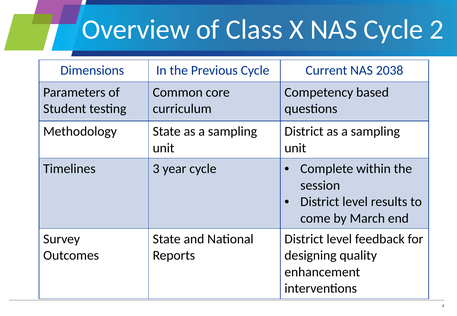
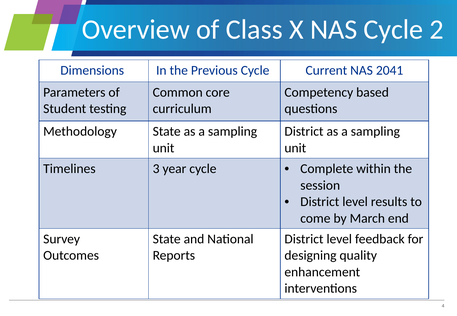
2038: 2038 -> 2041
